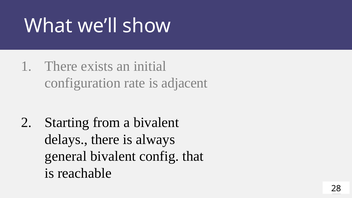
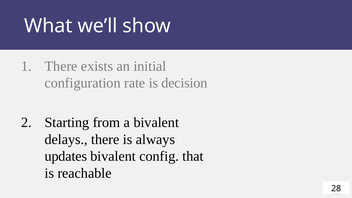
adjacent: adjacent -> decision
general: general -> updates
